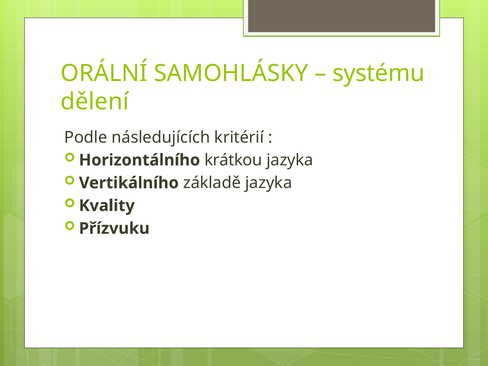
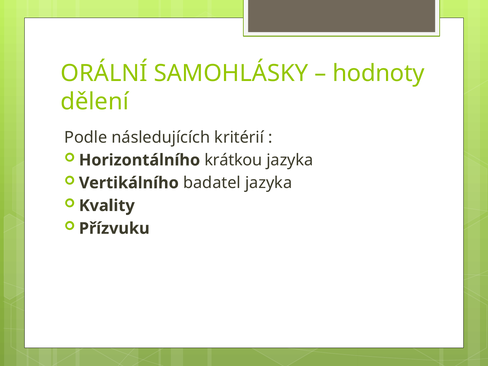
systému: systému -> hodnoty
základě: základě -> badatel
